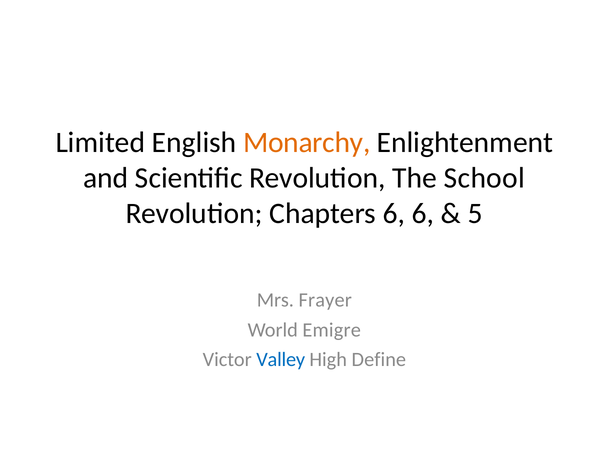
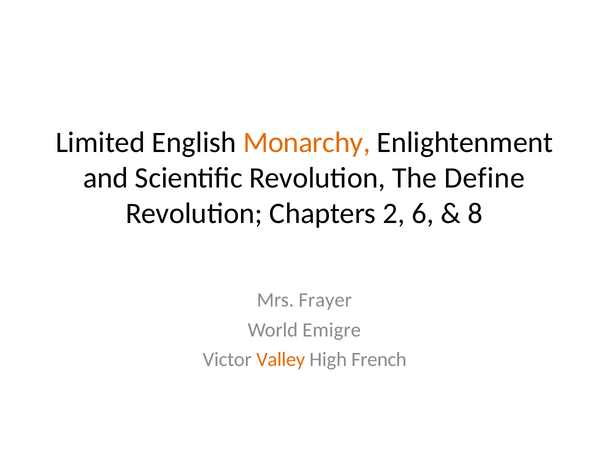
School: School -> Define
Chapters 6: 6 -> 2
5: 5 -> 8
Valley colour: blue -> orange
Define: Define -> French
